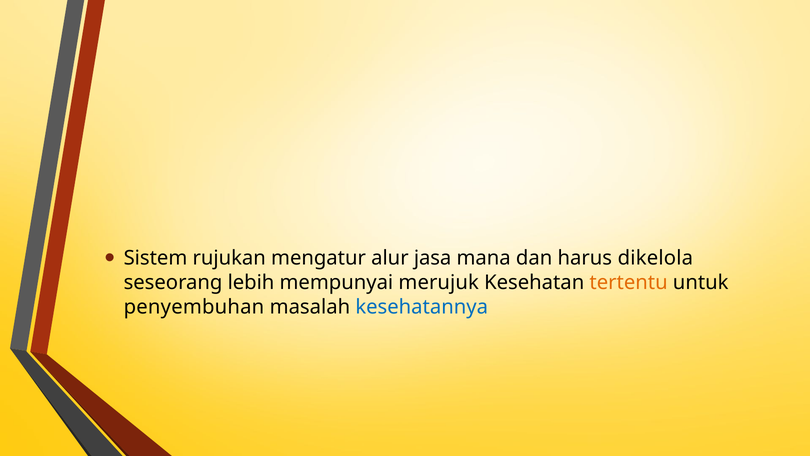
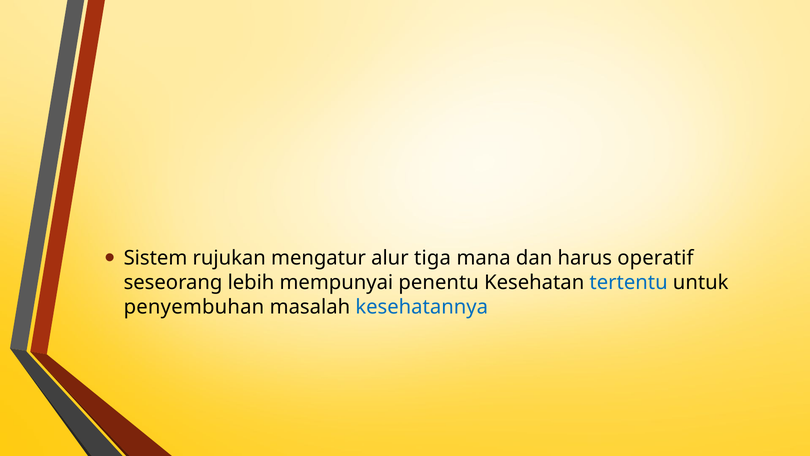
jasa: jasa -> tiga
dikelola: dikelola -> operatif
merujuk: merujuk -> penentu
tertentu colour: orange -> blue
